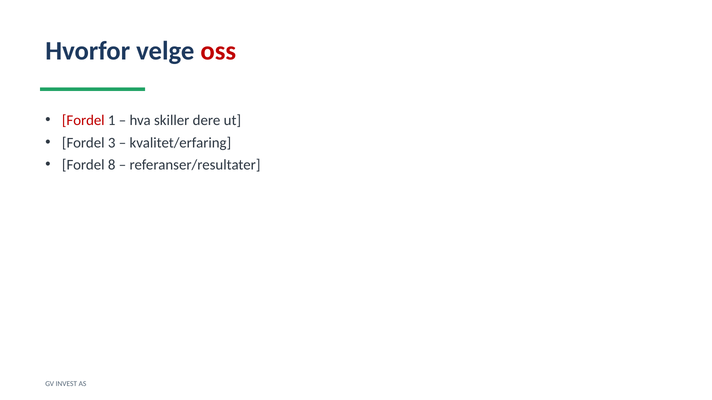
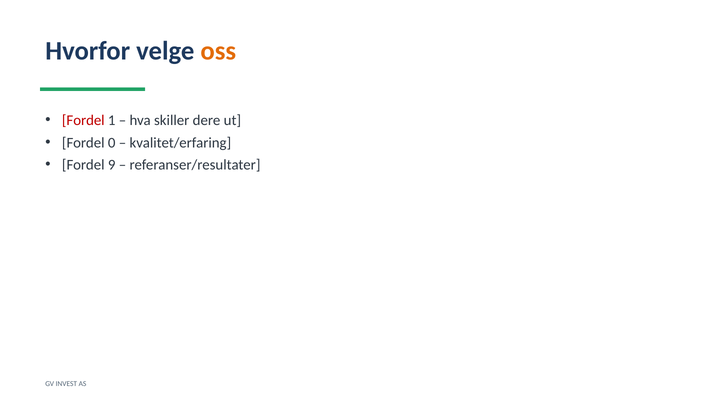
oss colour: red -> orange
3: 3 -> 0
8: 8 -> 9
